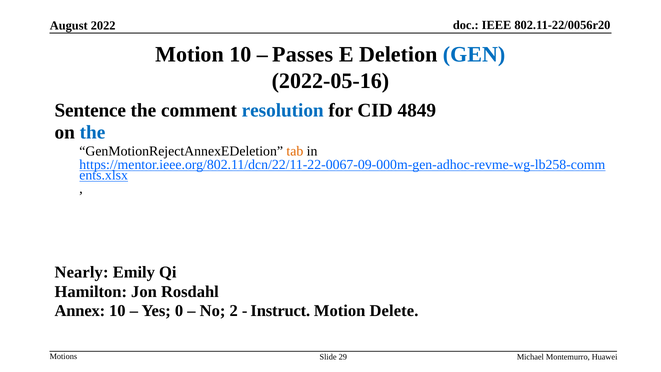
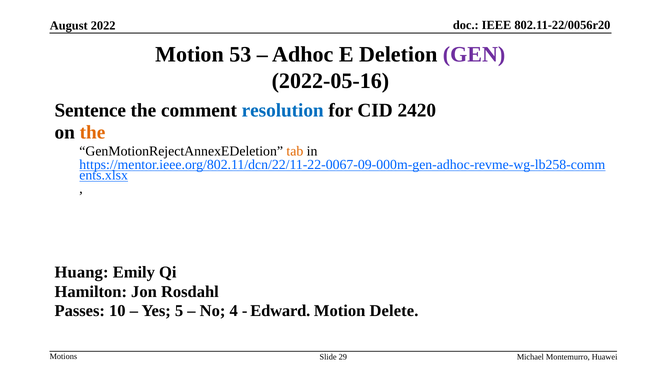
Motion 10: 10 -> 53
Passes: Passes -> Adhoc
GEN colour: blue -> purple
4849: 4849 -> 2420
the at (93, 132) colour: blue -> orange
Nearly: Nearly -> Huang
Annex: Annex -> Passes
0: 0 -> 5
2: 2 -> 4
Instruct: Instruct -> Edward
